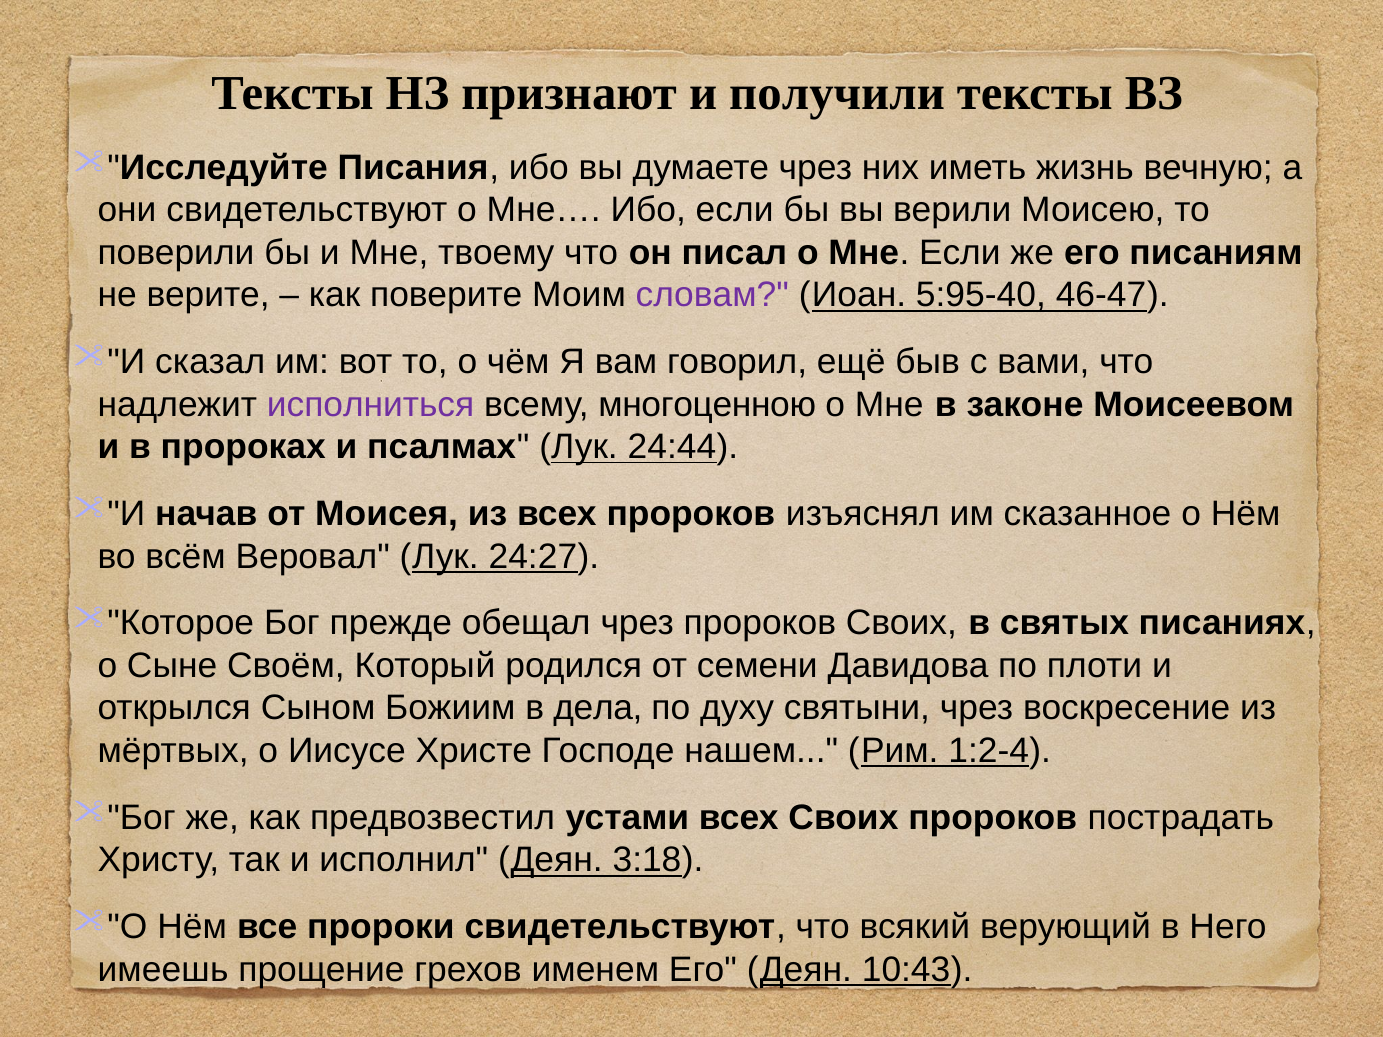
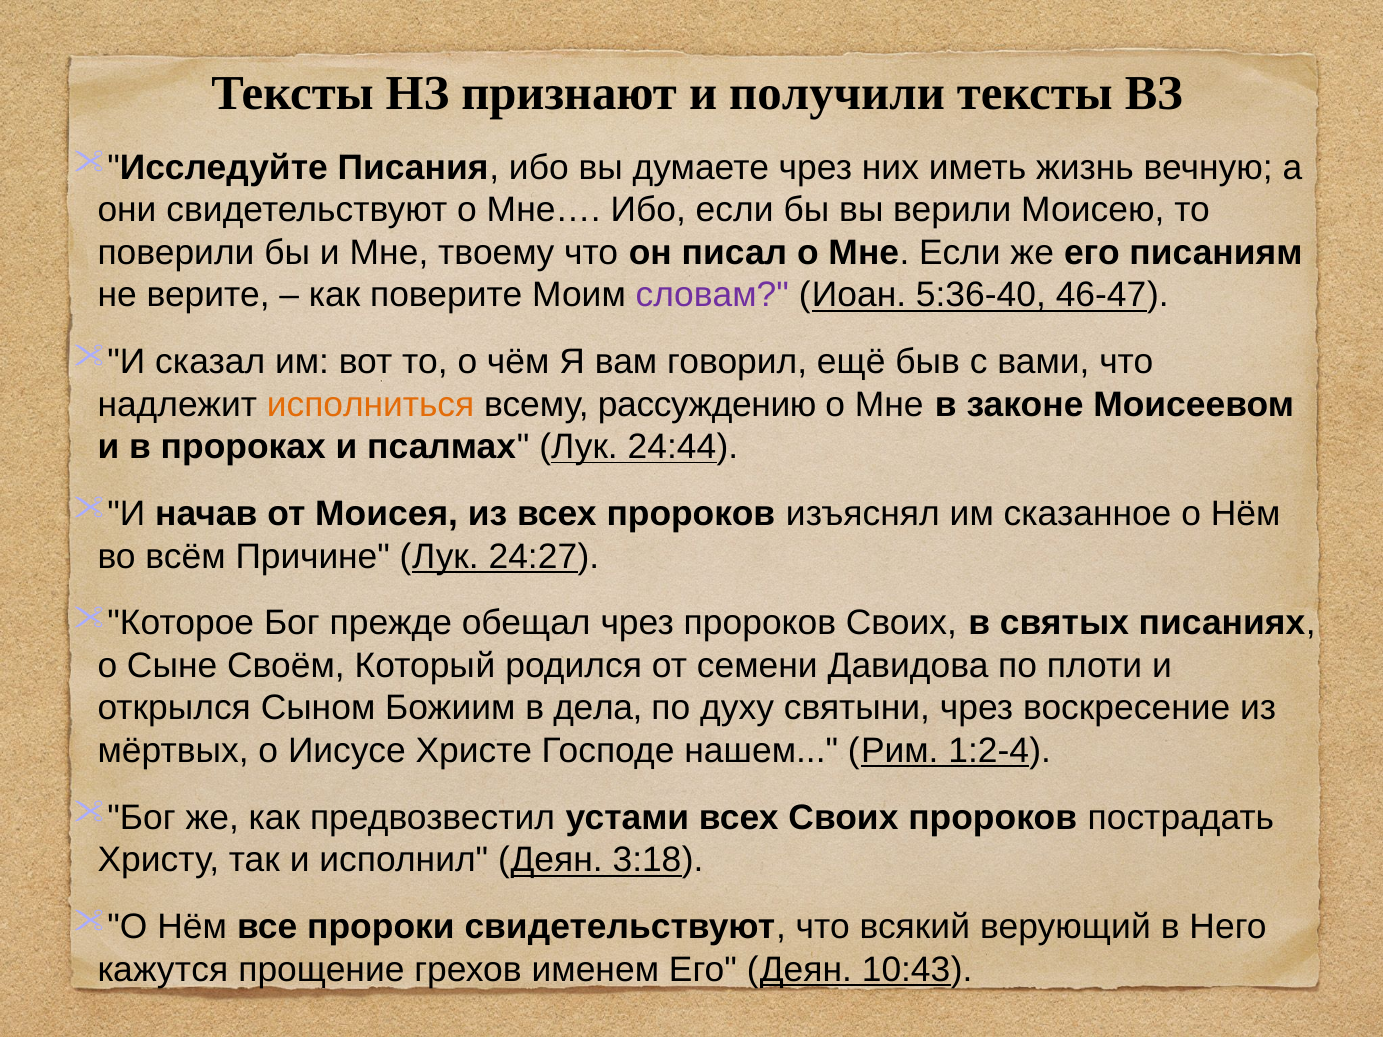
5:95-40: 5:95-40 -> 5:36-40
исполниться colour: purple -> orange
многоценною: многоценною -> рассуждению
Веровал: Веровал -> Причине
имеешь: имеешь -> кажутся
